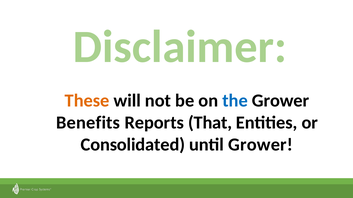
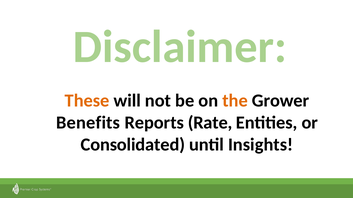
the colour: blue -> orange
That: That -> Rate
until Grower: Grower -> Insights
